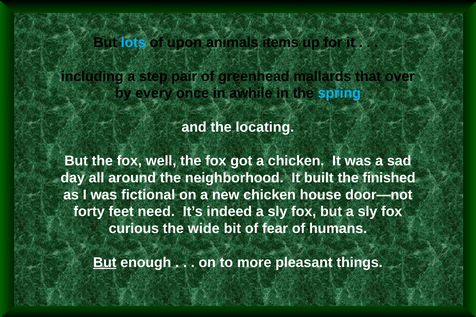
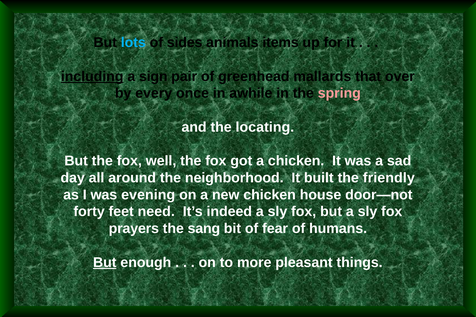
upon: upon -> sides
including underline: none -> present
step: step -> sign
spring colour: light blue -> pink
finished: finished -> friendly
fictional: fictional -> evening
curious: curious -> prayers
wide: wide -> sang
